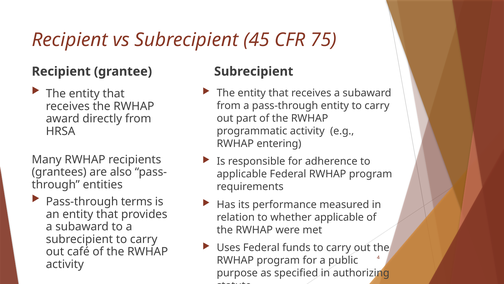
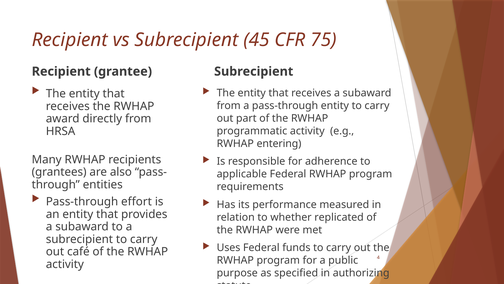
terms: terms -> effort
whether applicable: applicable -> replicated
